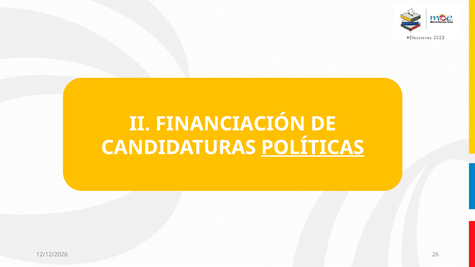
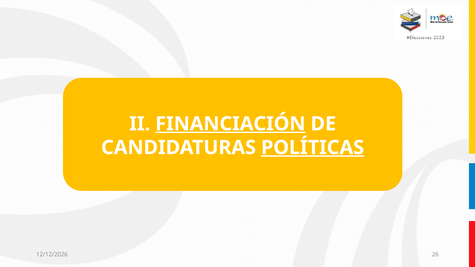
FINANCIACIÓN underline: none -> present
